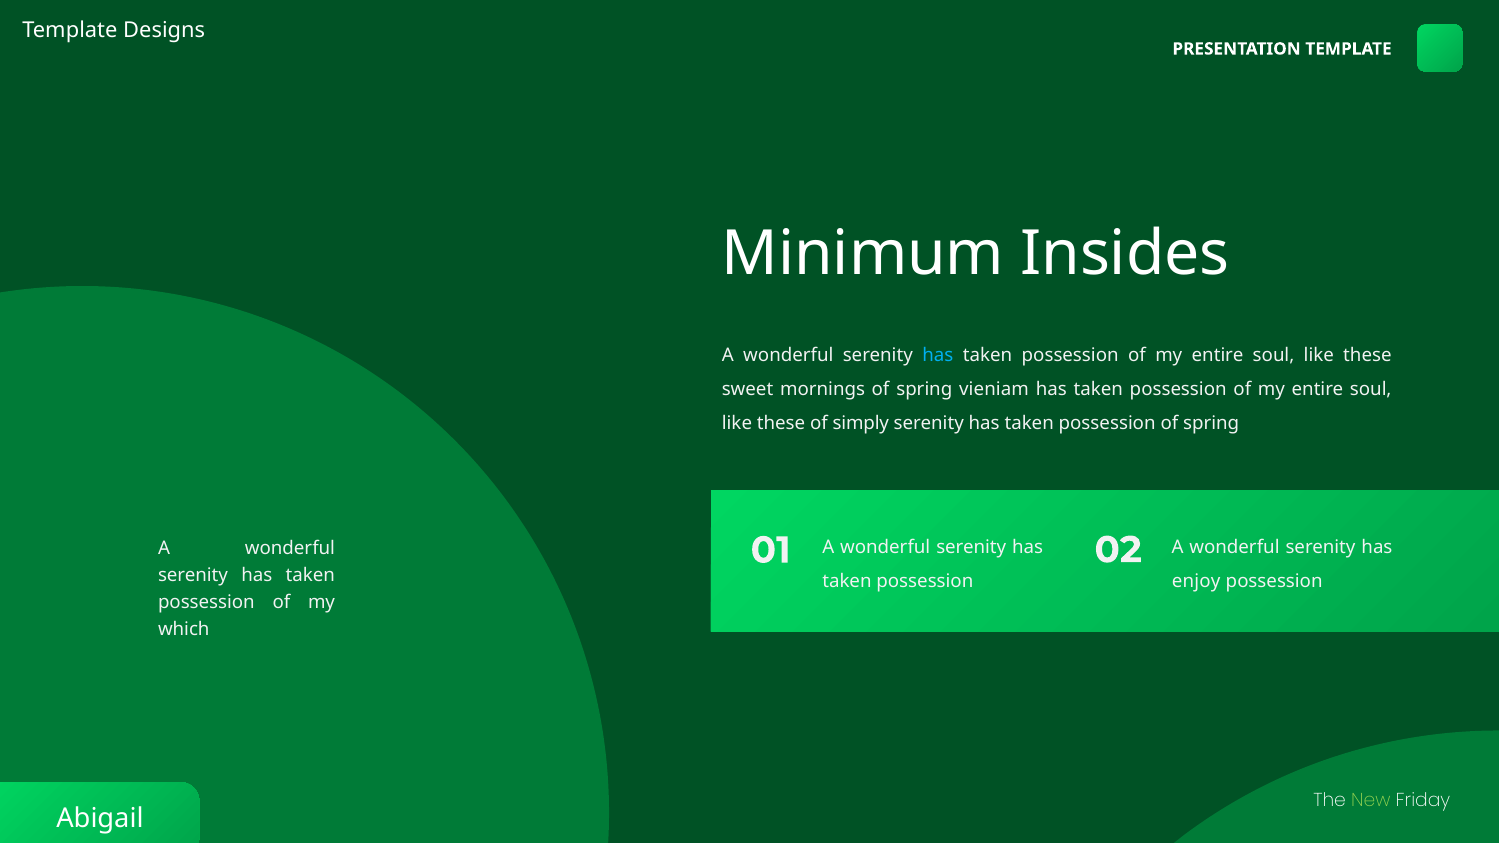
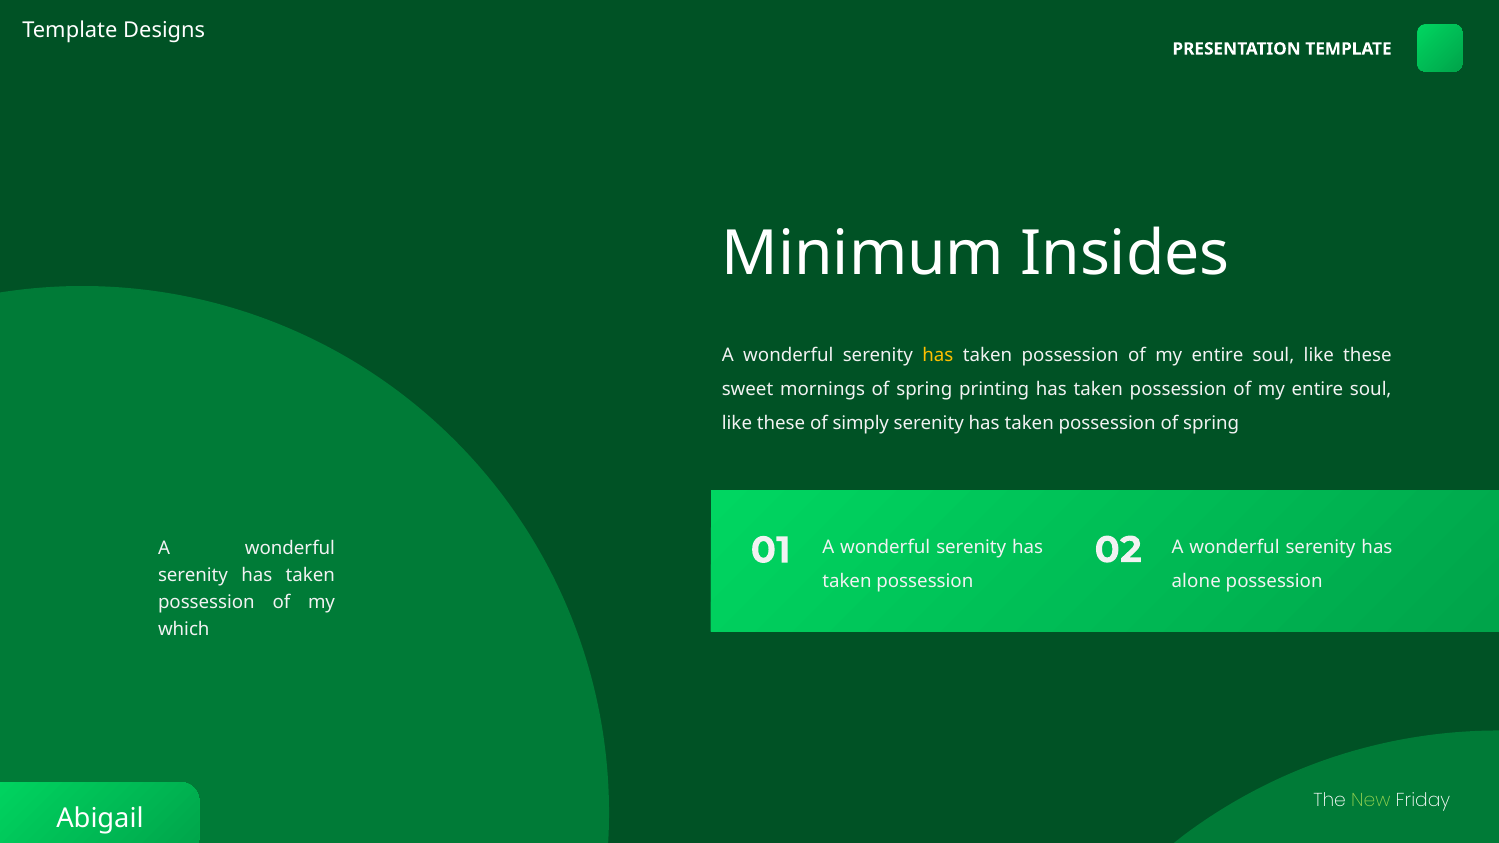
has at (938, 356) colour: light blue -> yellow
vieniam: vieniam -> printing
enjoy: enjoy -> alone
